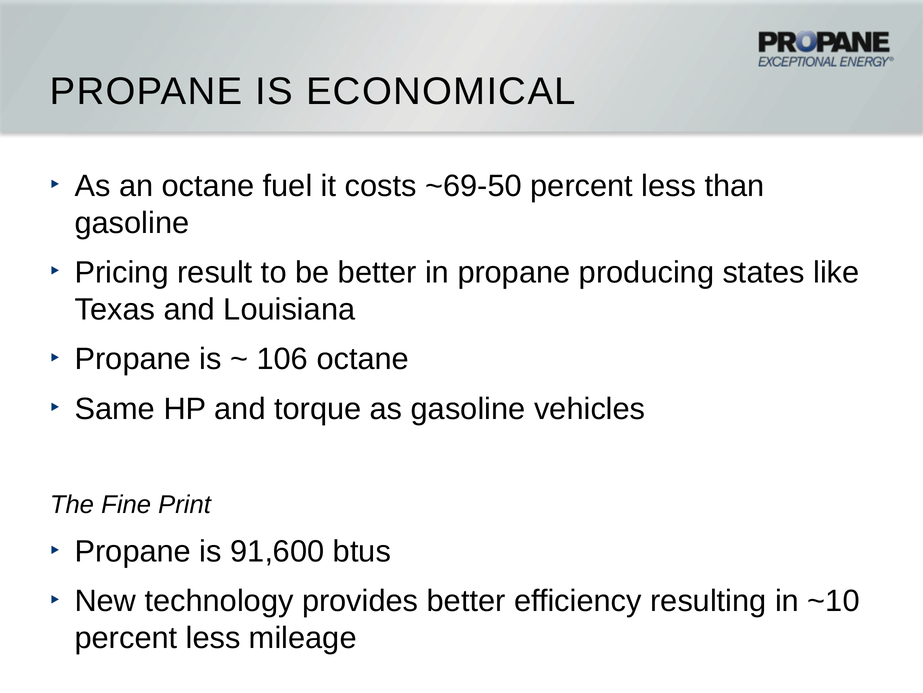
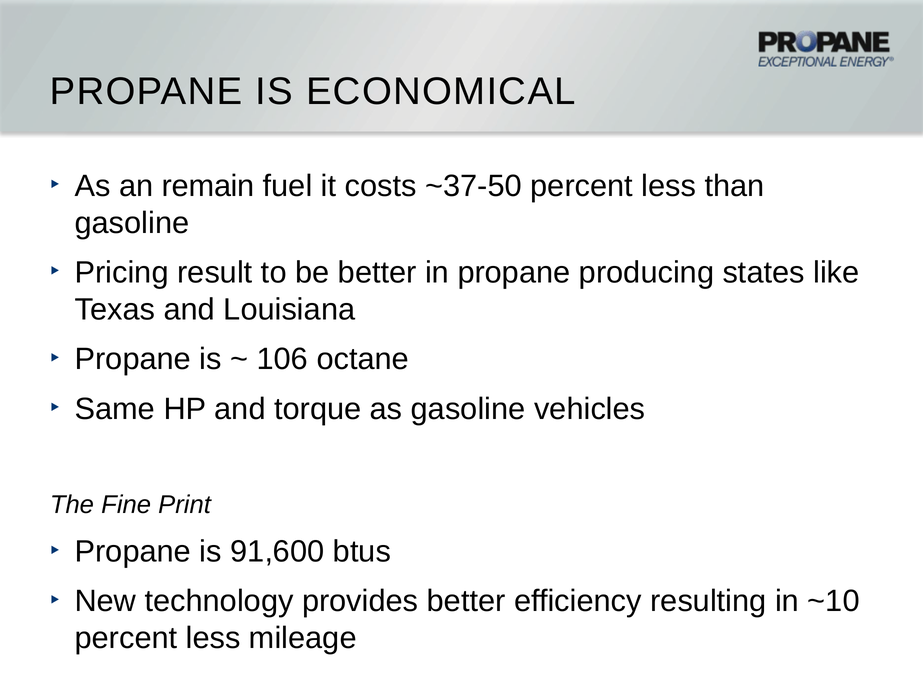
an octane: octane -> remain
~69-50: ~69-50 -> ~37-50
